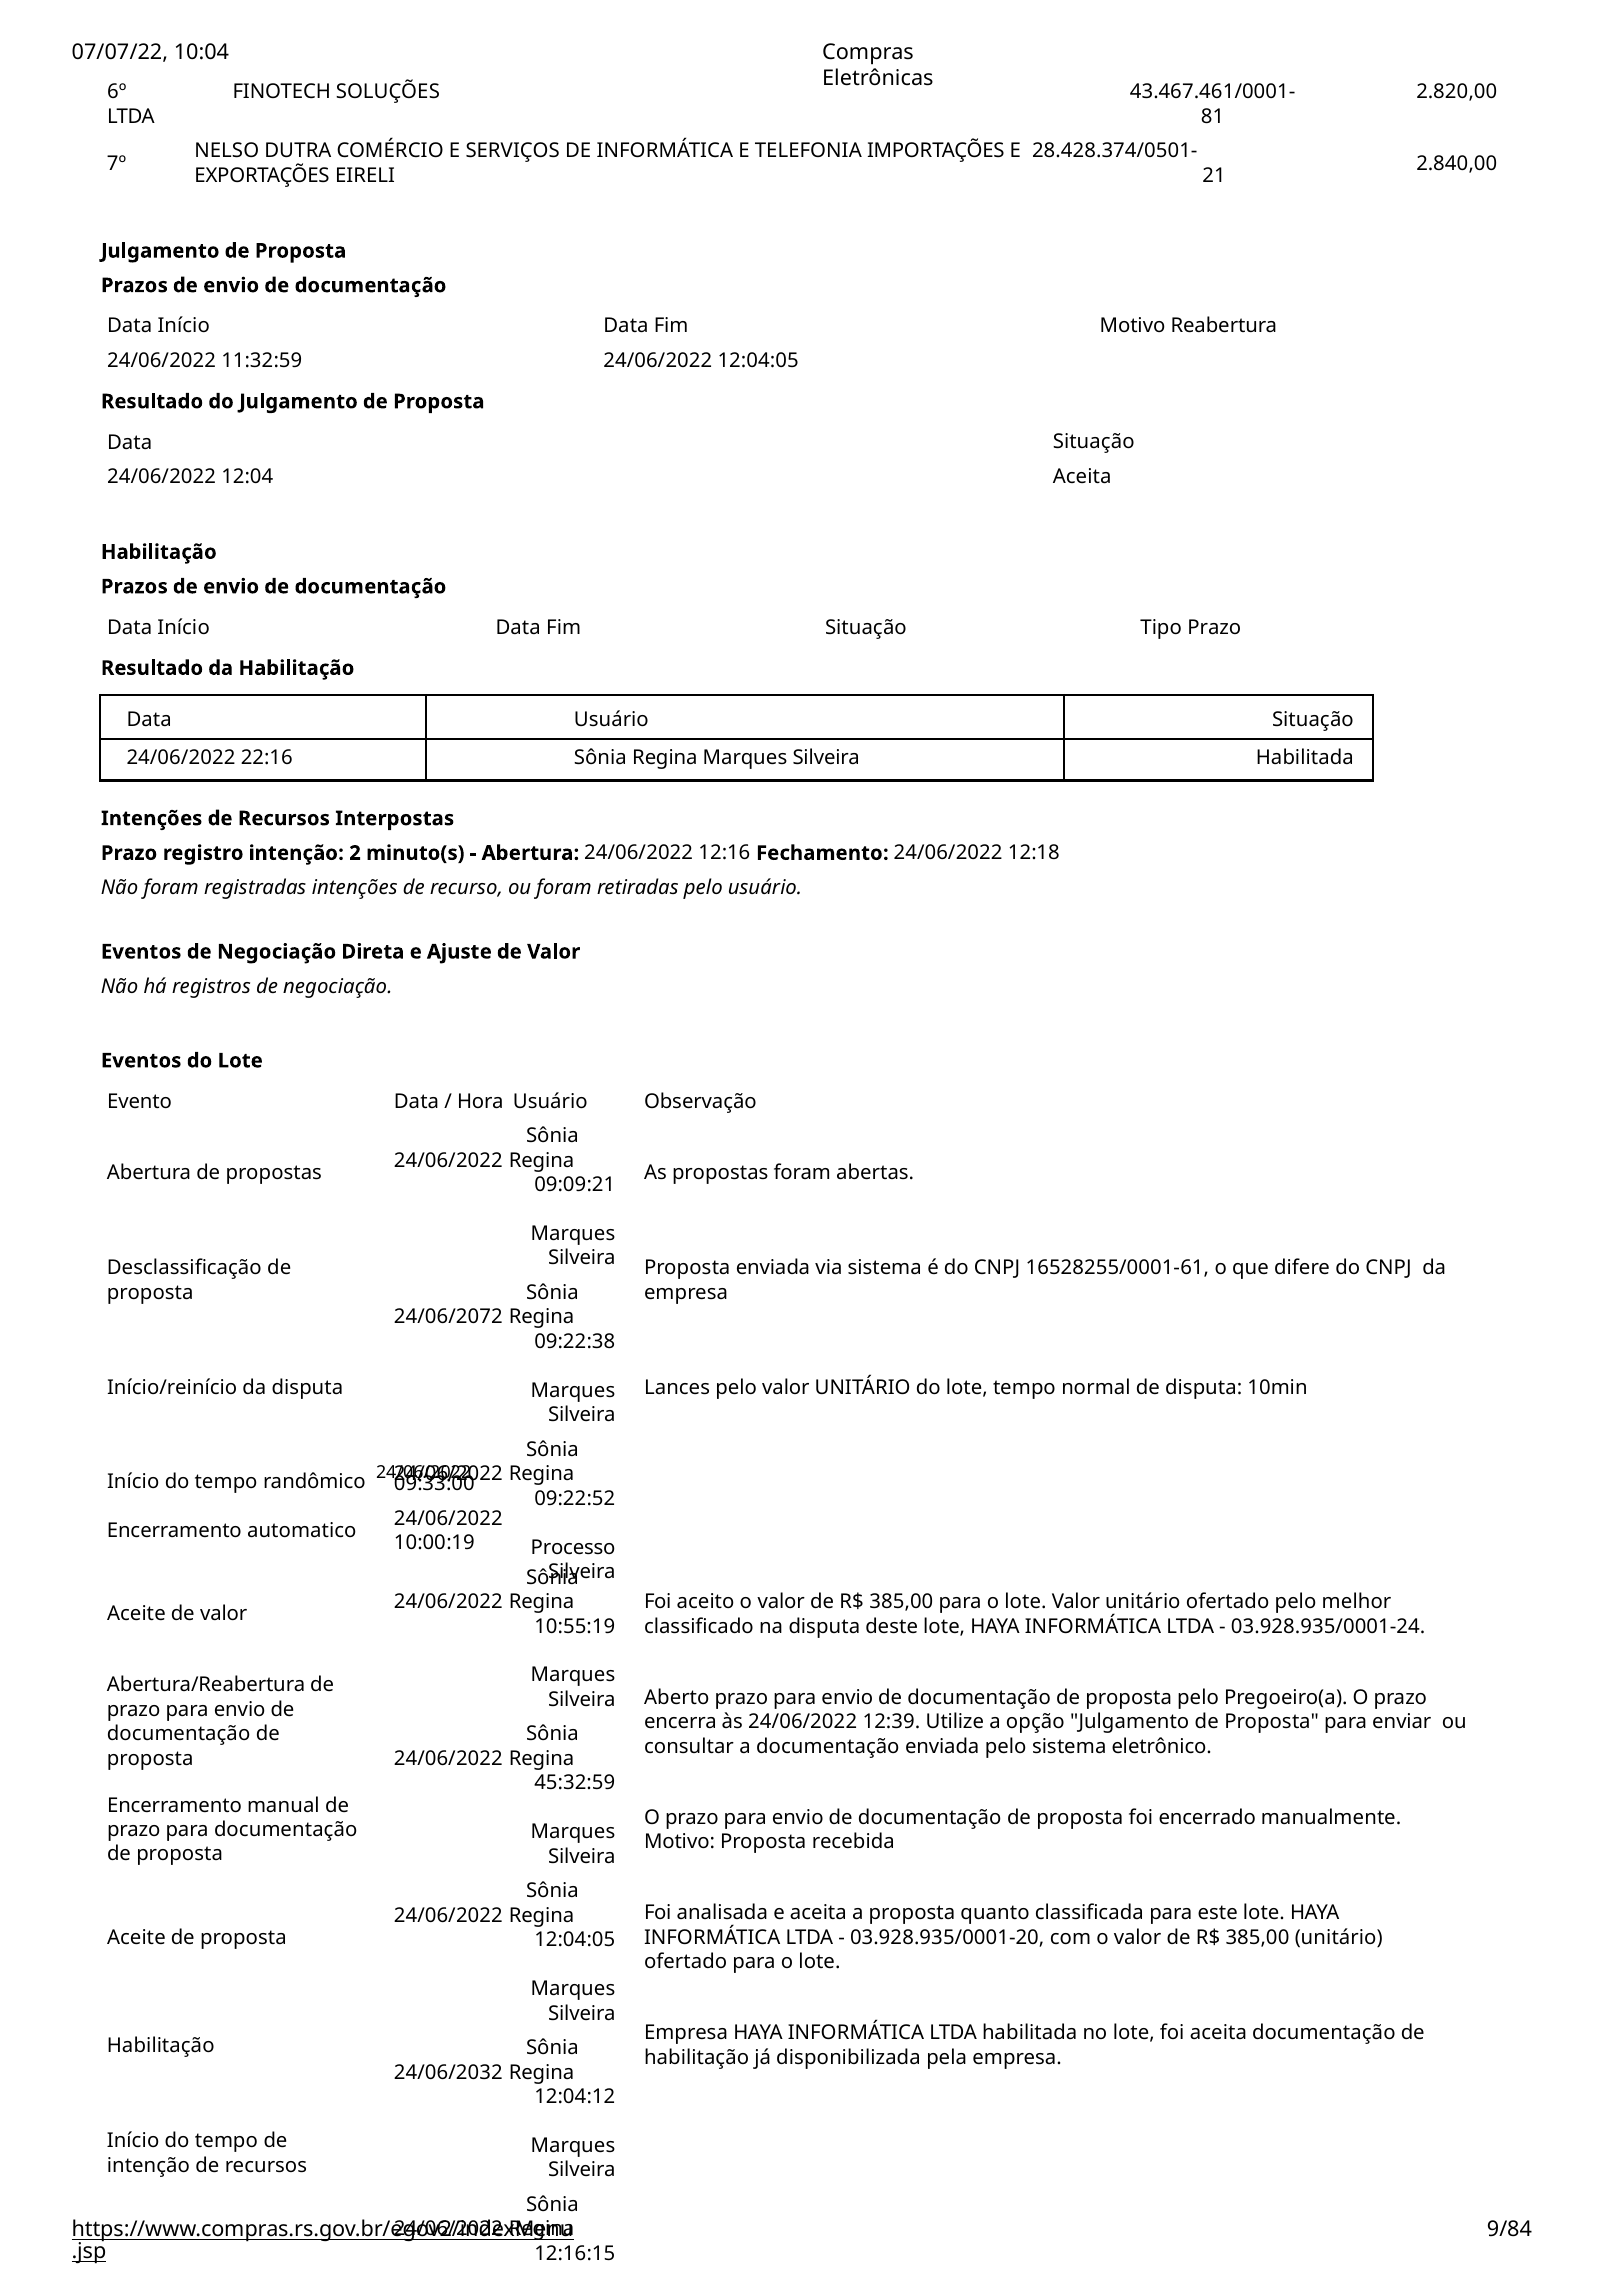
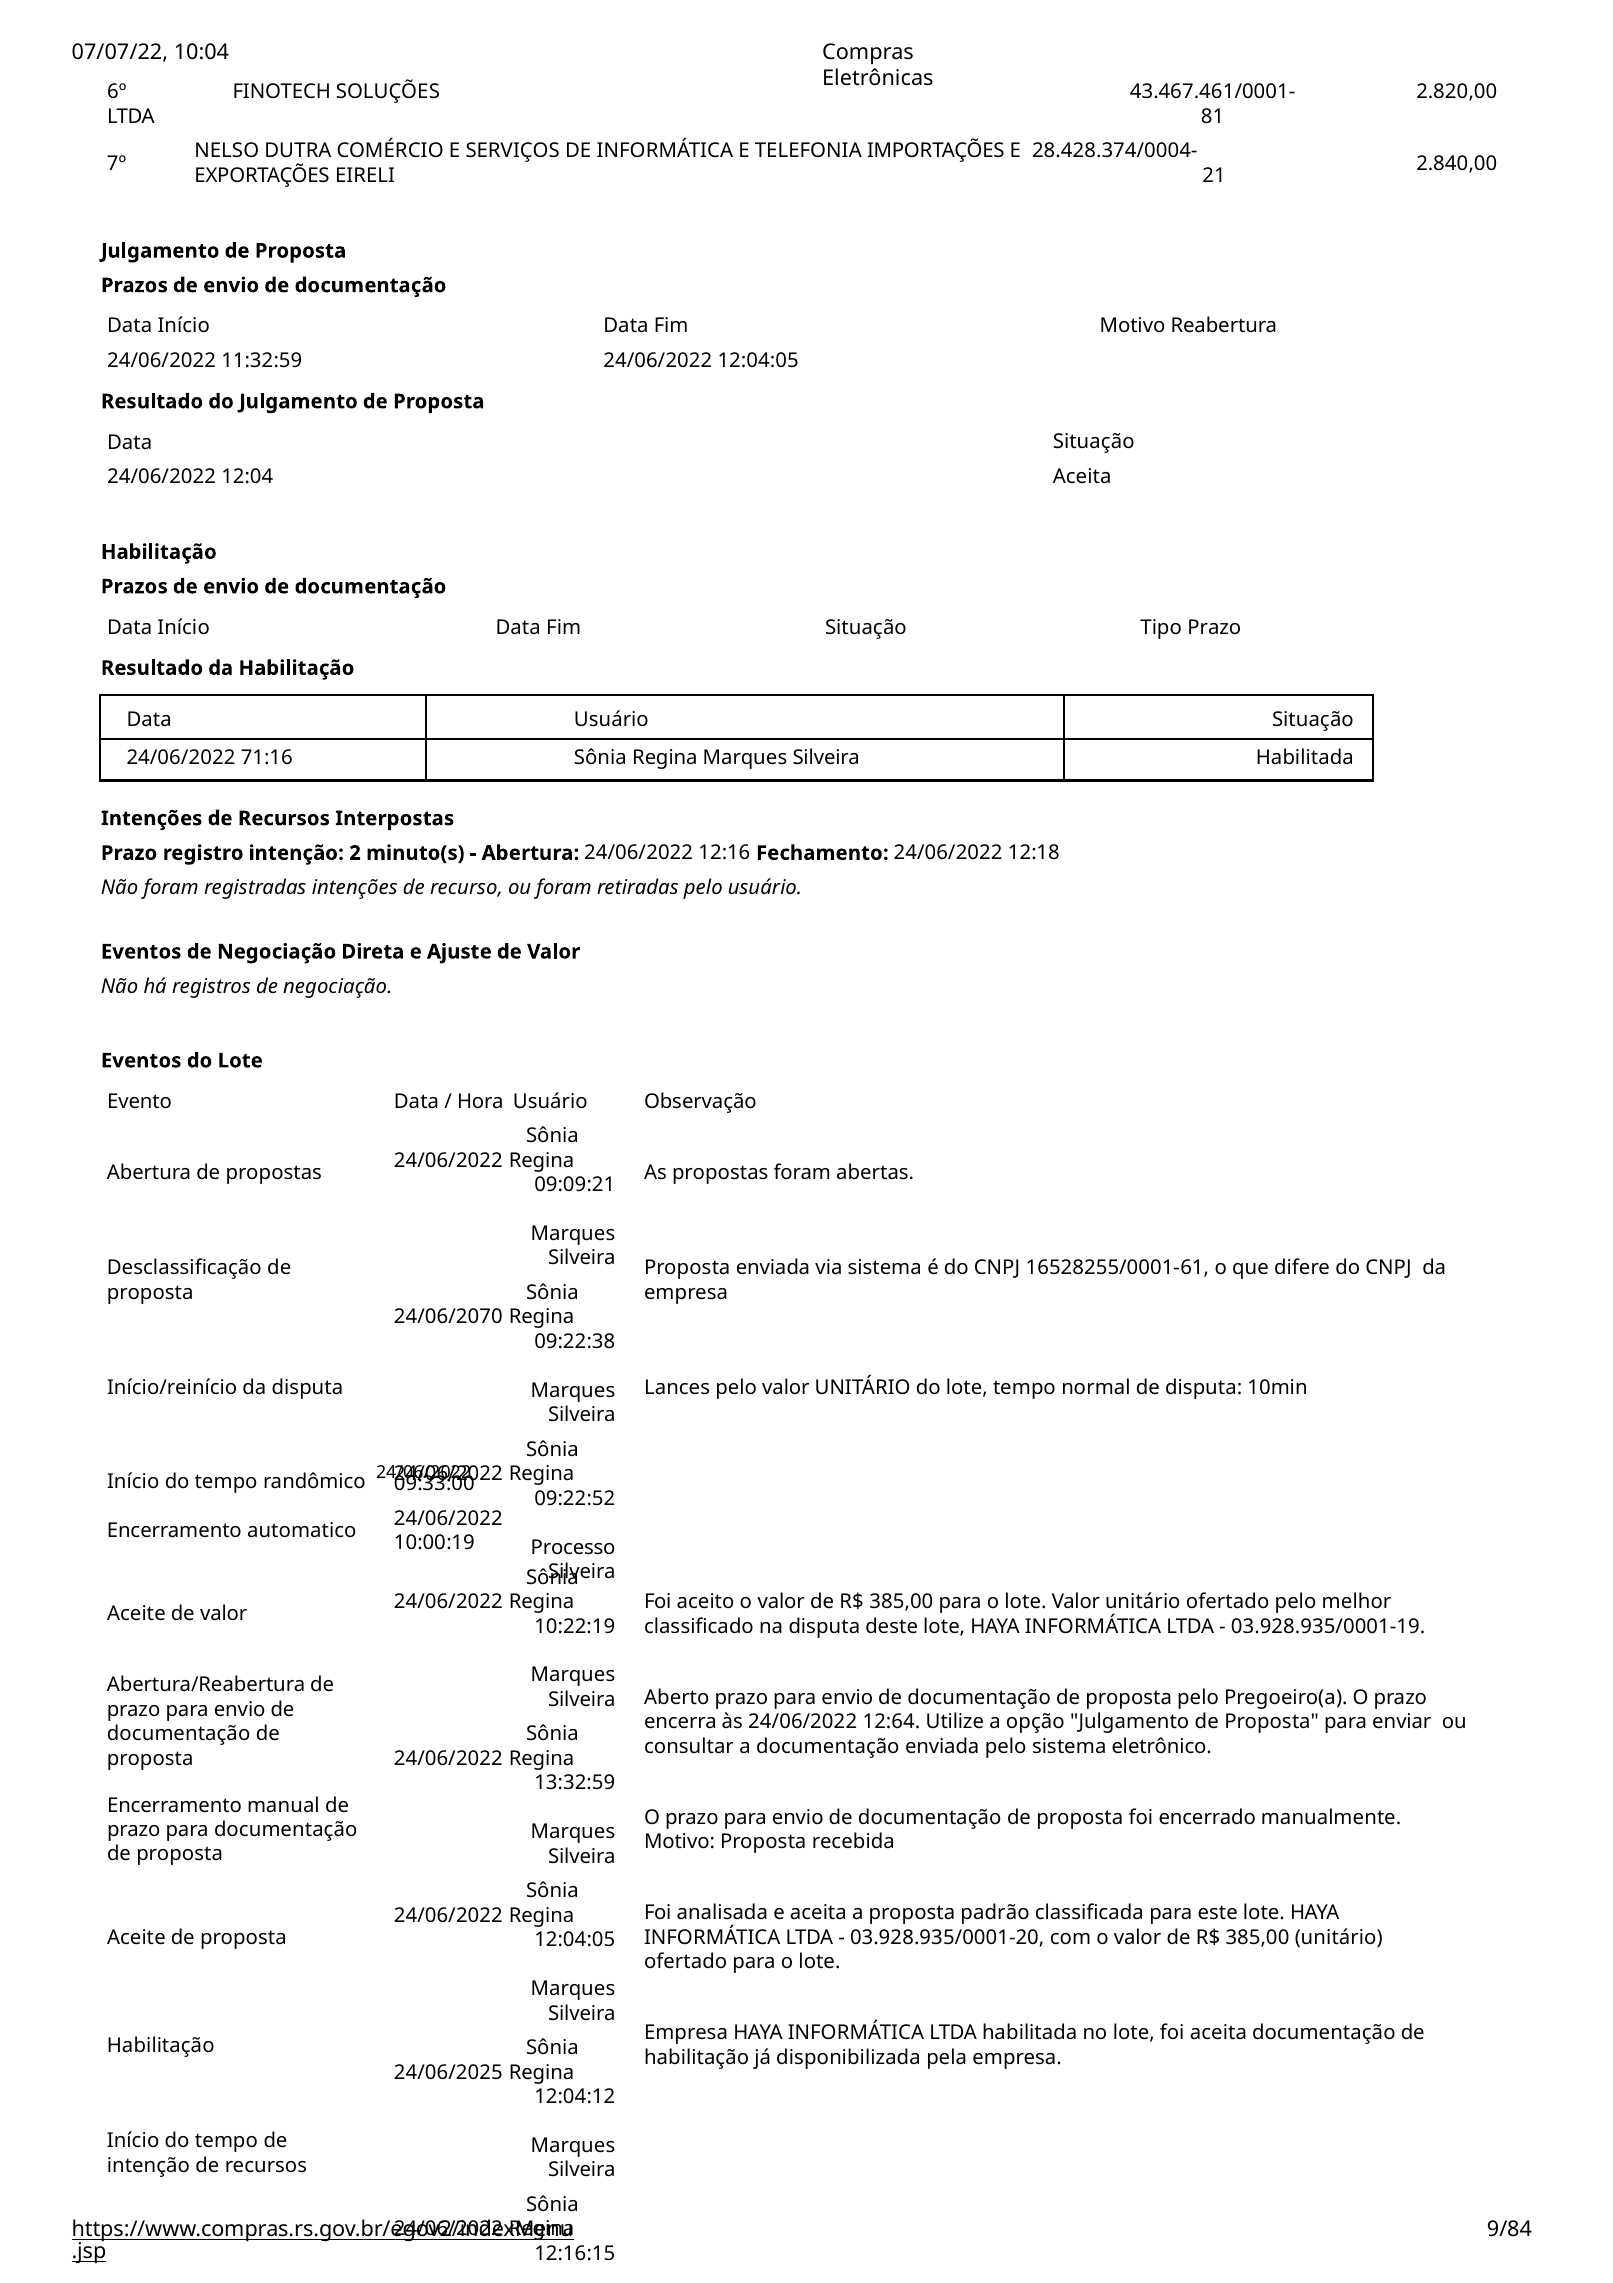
28.428.374/0501-: 28.428.374/0501- -> 28.428.374/0004-
22:16: 22:16 -> 71:16
24/06/2072: 24/06/2072 -> 24/06/2070
10:55:19: 10:55:19 -> 10:22:19
03.928.935/0001-24: 03.928.935/0001-24 -> 03.928.935/0001-19
12:39: 12:39 -> 12:64
45:32:59: 45:32:59 -> 13:32:59
quanto: quanto -> padrão
24/06/2032: 24/06/2032 -> 24/06/2025
